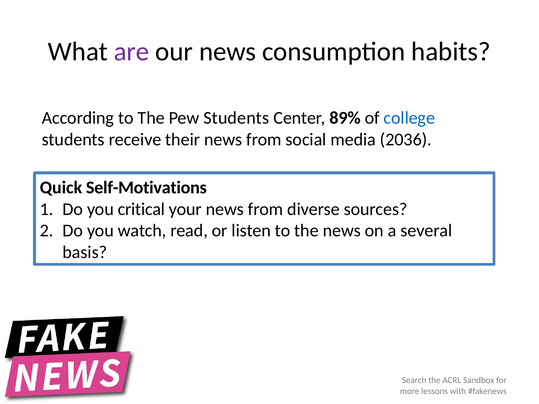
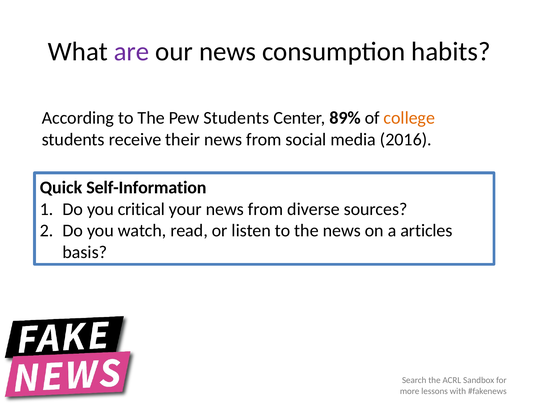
college colour: blue -> orange
2036: 2036 -> 2016
Self-Motivations: Self-Motivations -> Self-Information
several: several -> articles
